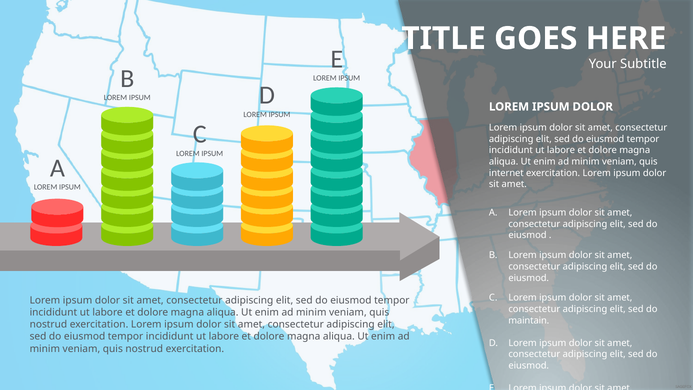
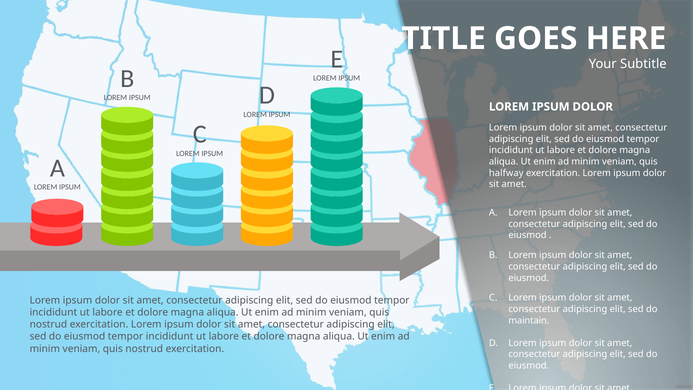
internet: internet -> halfway
